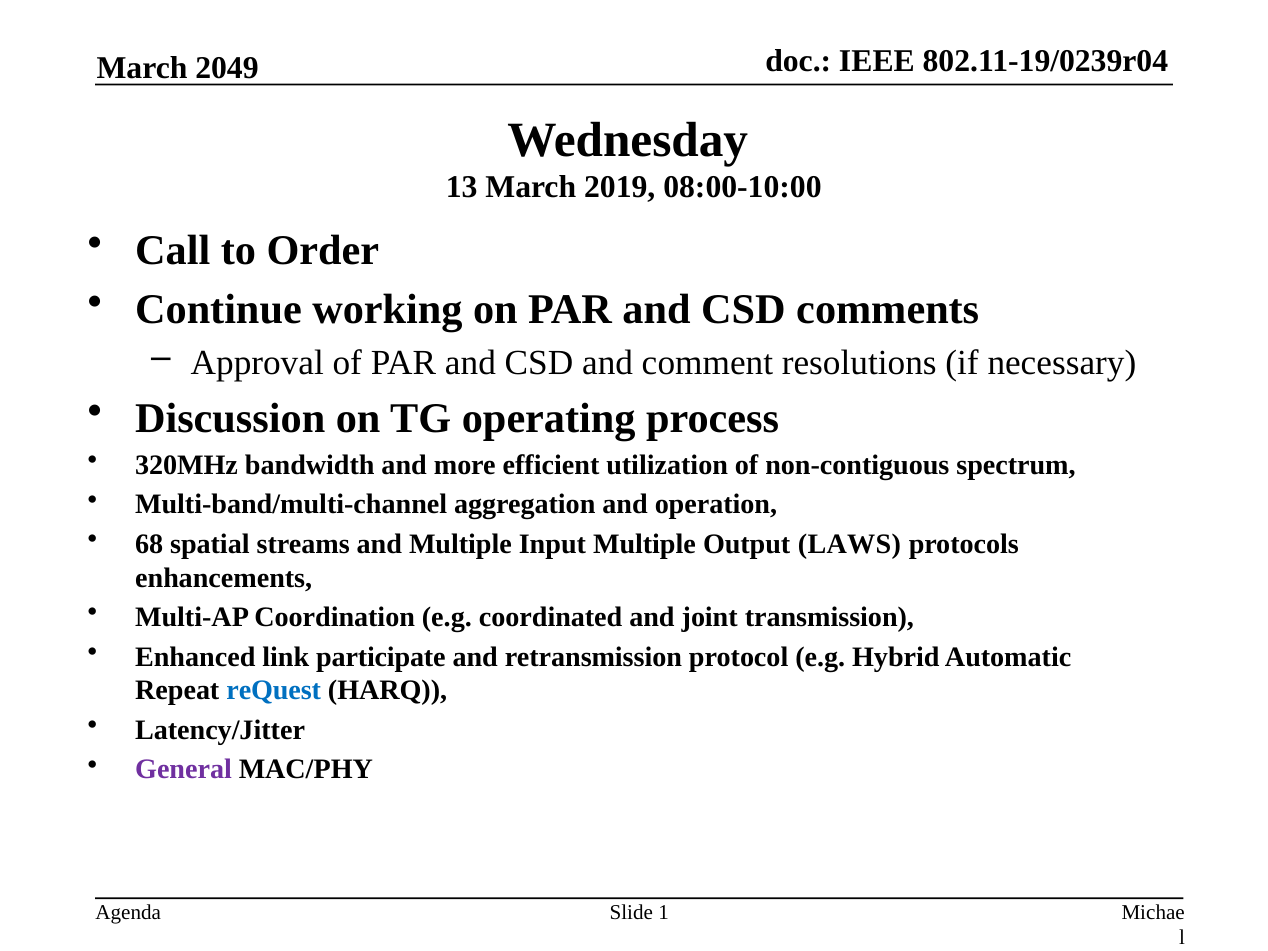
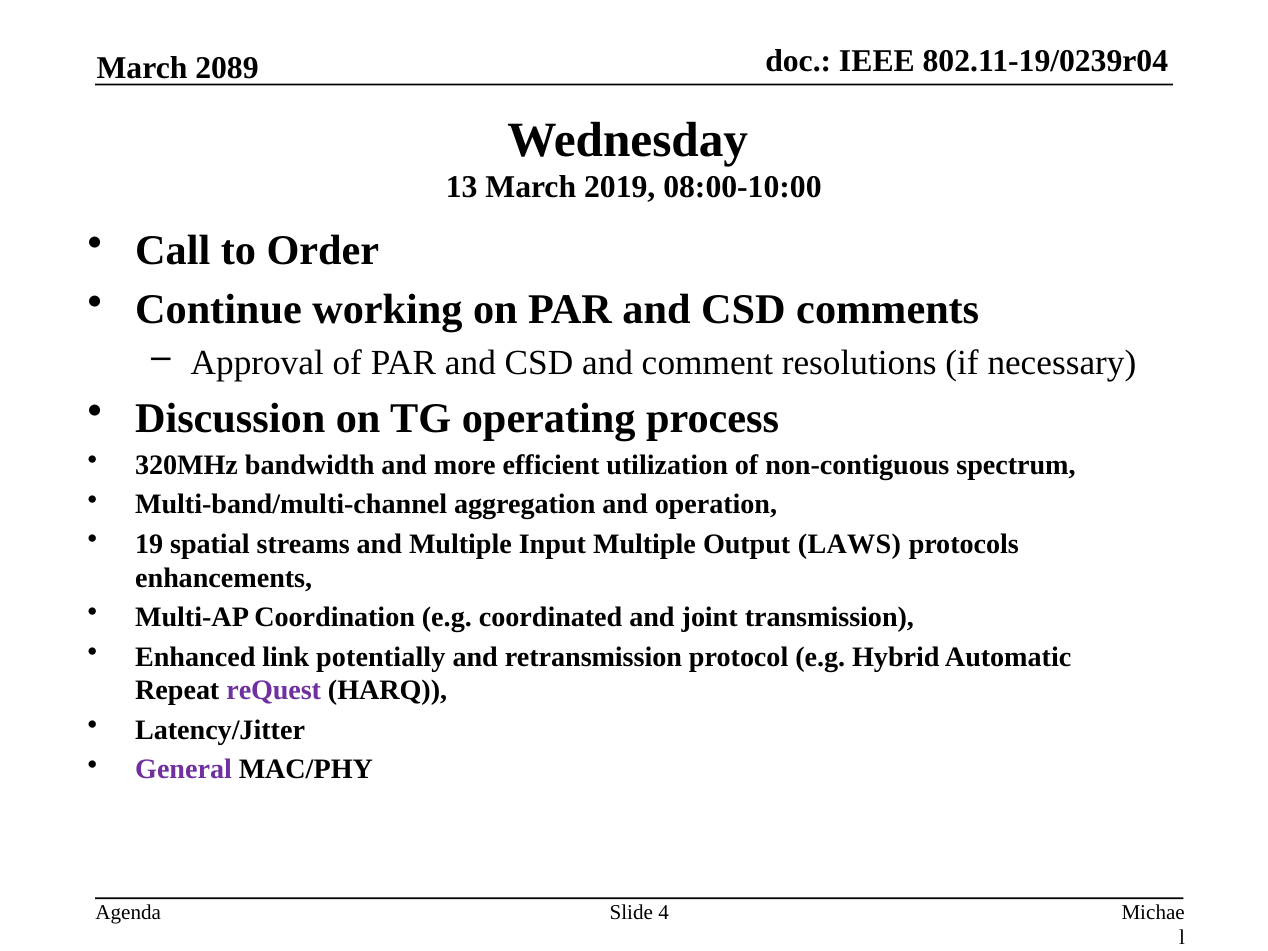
2049: 2049 -> 2089
68: 68 -> 19
participate: participate -> potentially
reQuest colour: blue -> purple
1: 1 -> 4
